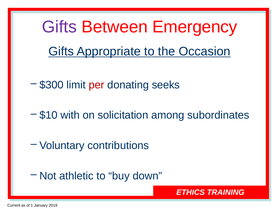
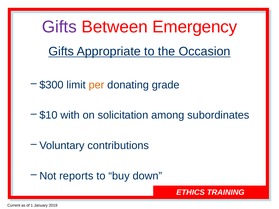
per colour: red -> orange
seeks: seeks -> grade
athletic: athletic -> reports
